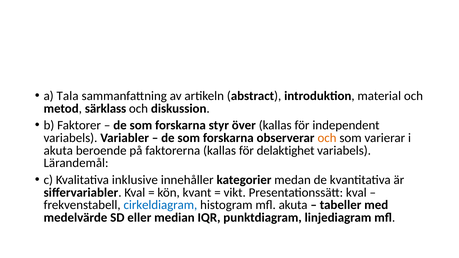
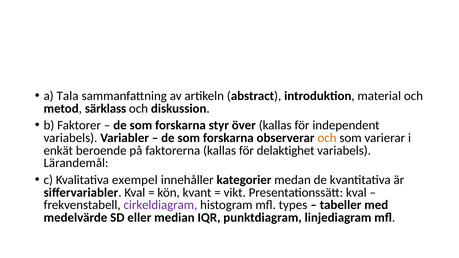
akuta at (58, 151): akuta -> enkät
inklusive: inklusive -> exempel
cirkeldiagram colour: blue -> purple
mfl akuta: akuta -> types
